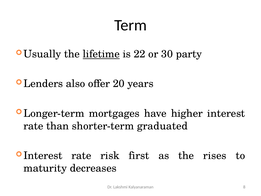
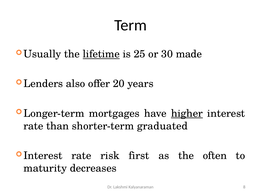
22: 22 -> 25
party: party -> made
higher underline: none -> present
rises: rises -> often
